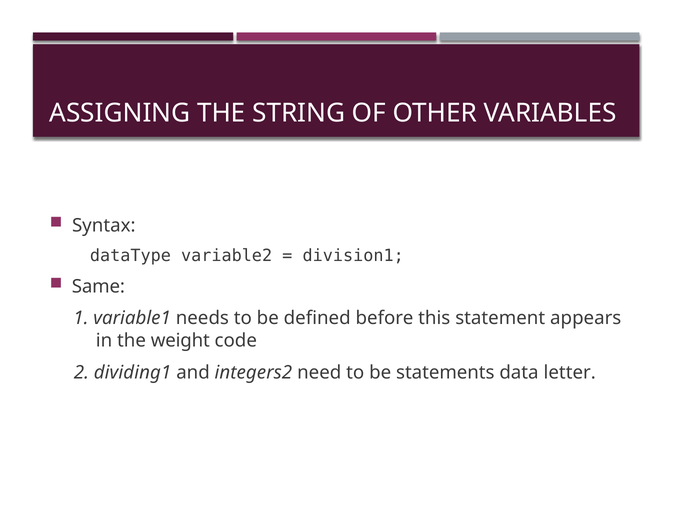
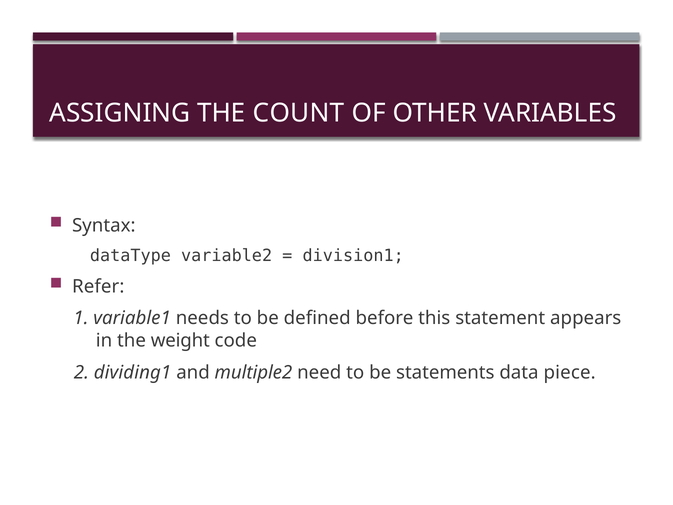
STRING: STRING -> COUNT
Same: Same -> Refer
integers2: integers2 -> multiple2
letter: letter -> piece
